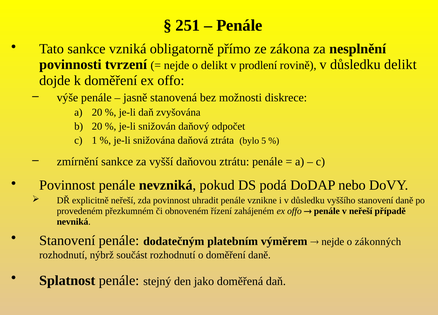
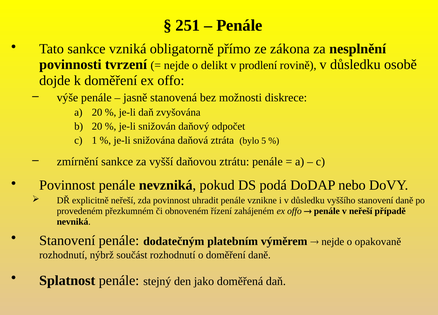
důsledku delikt: delikt -> osobě
zákonných: zákonných -> opakovaně
